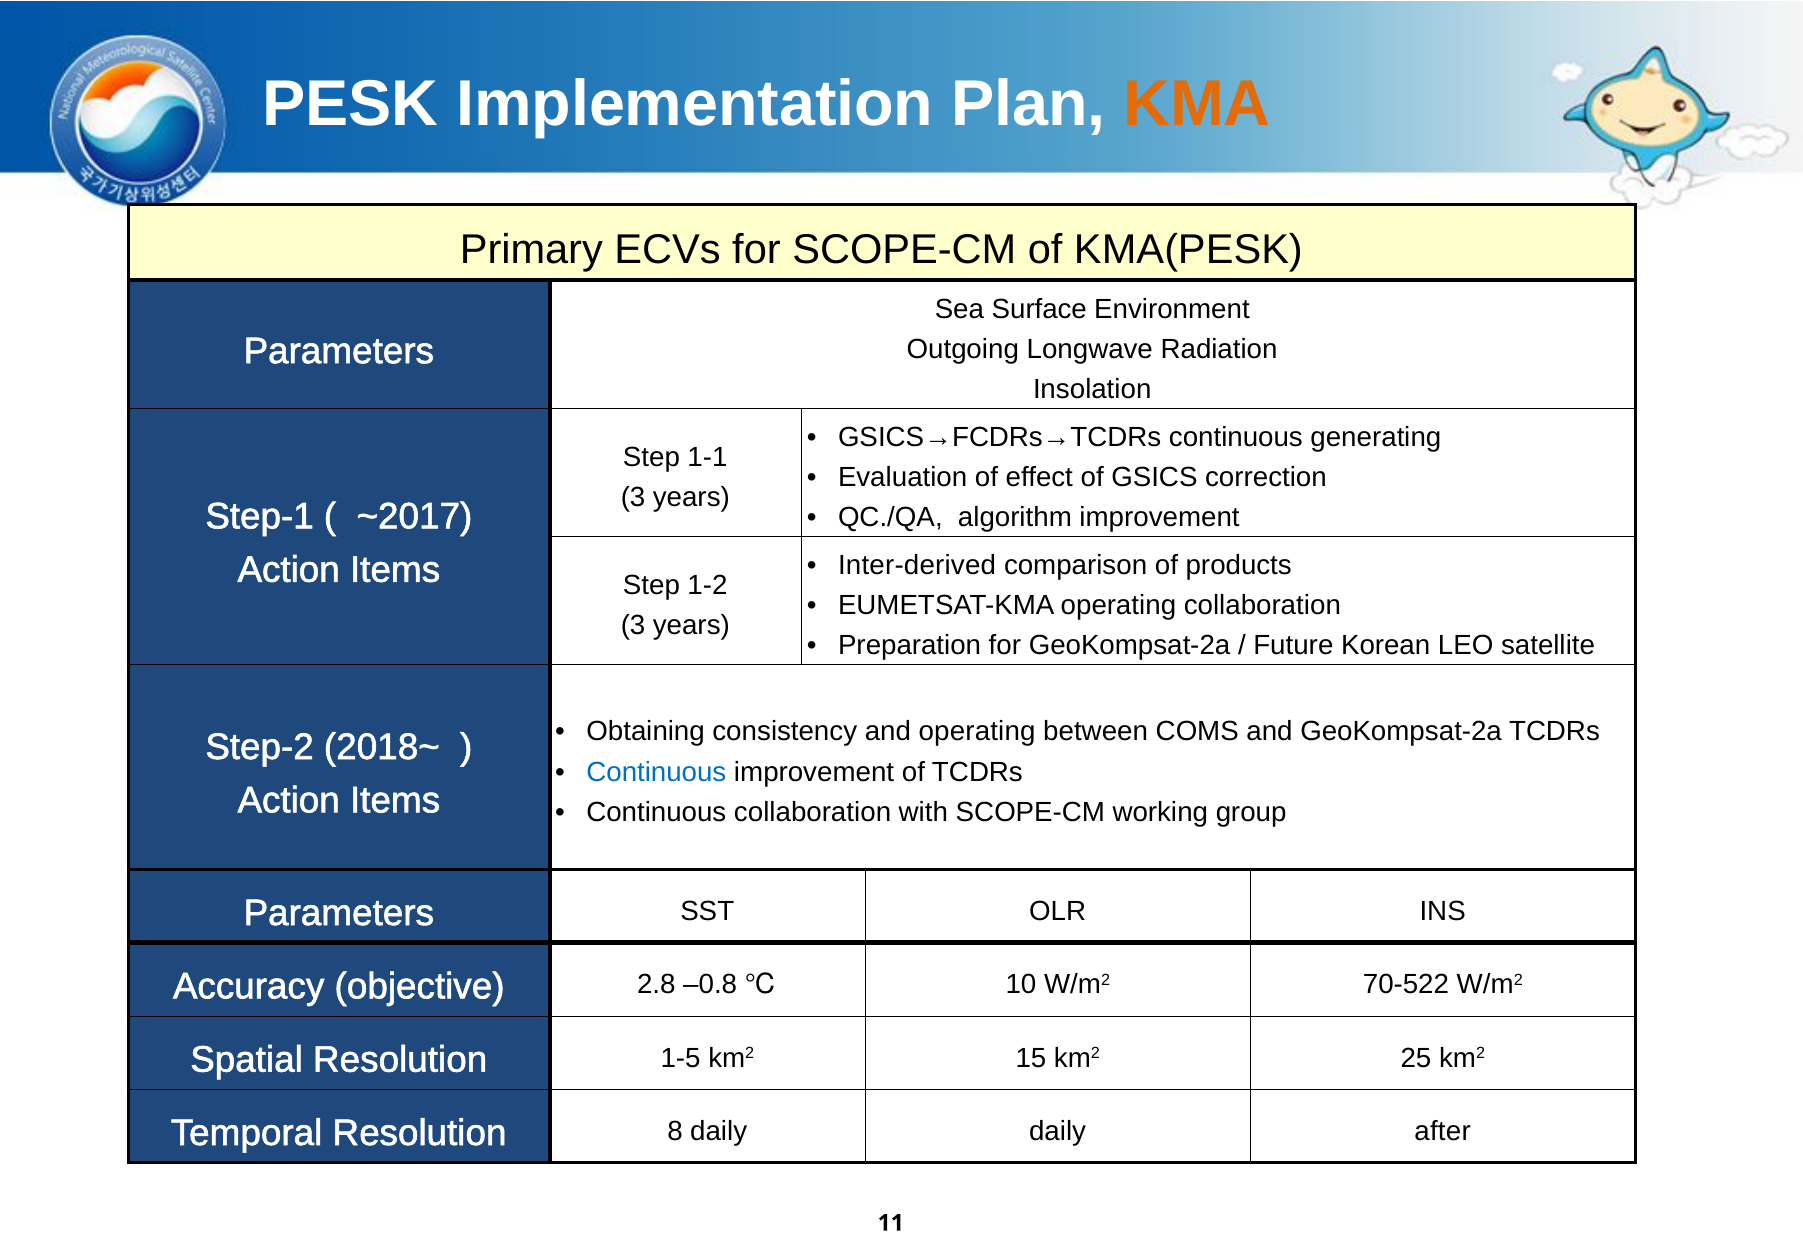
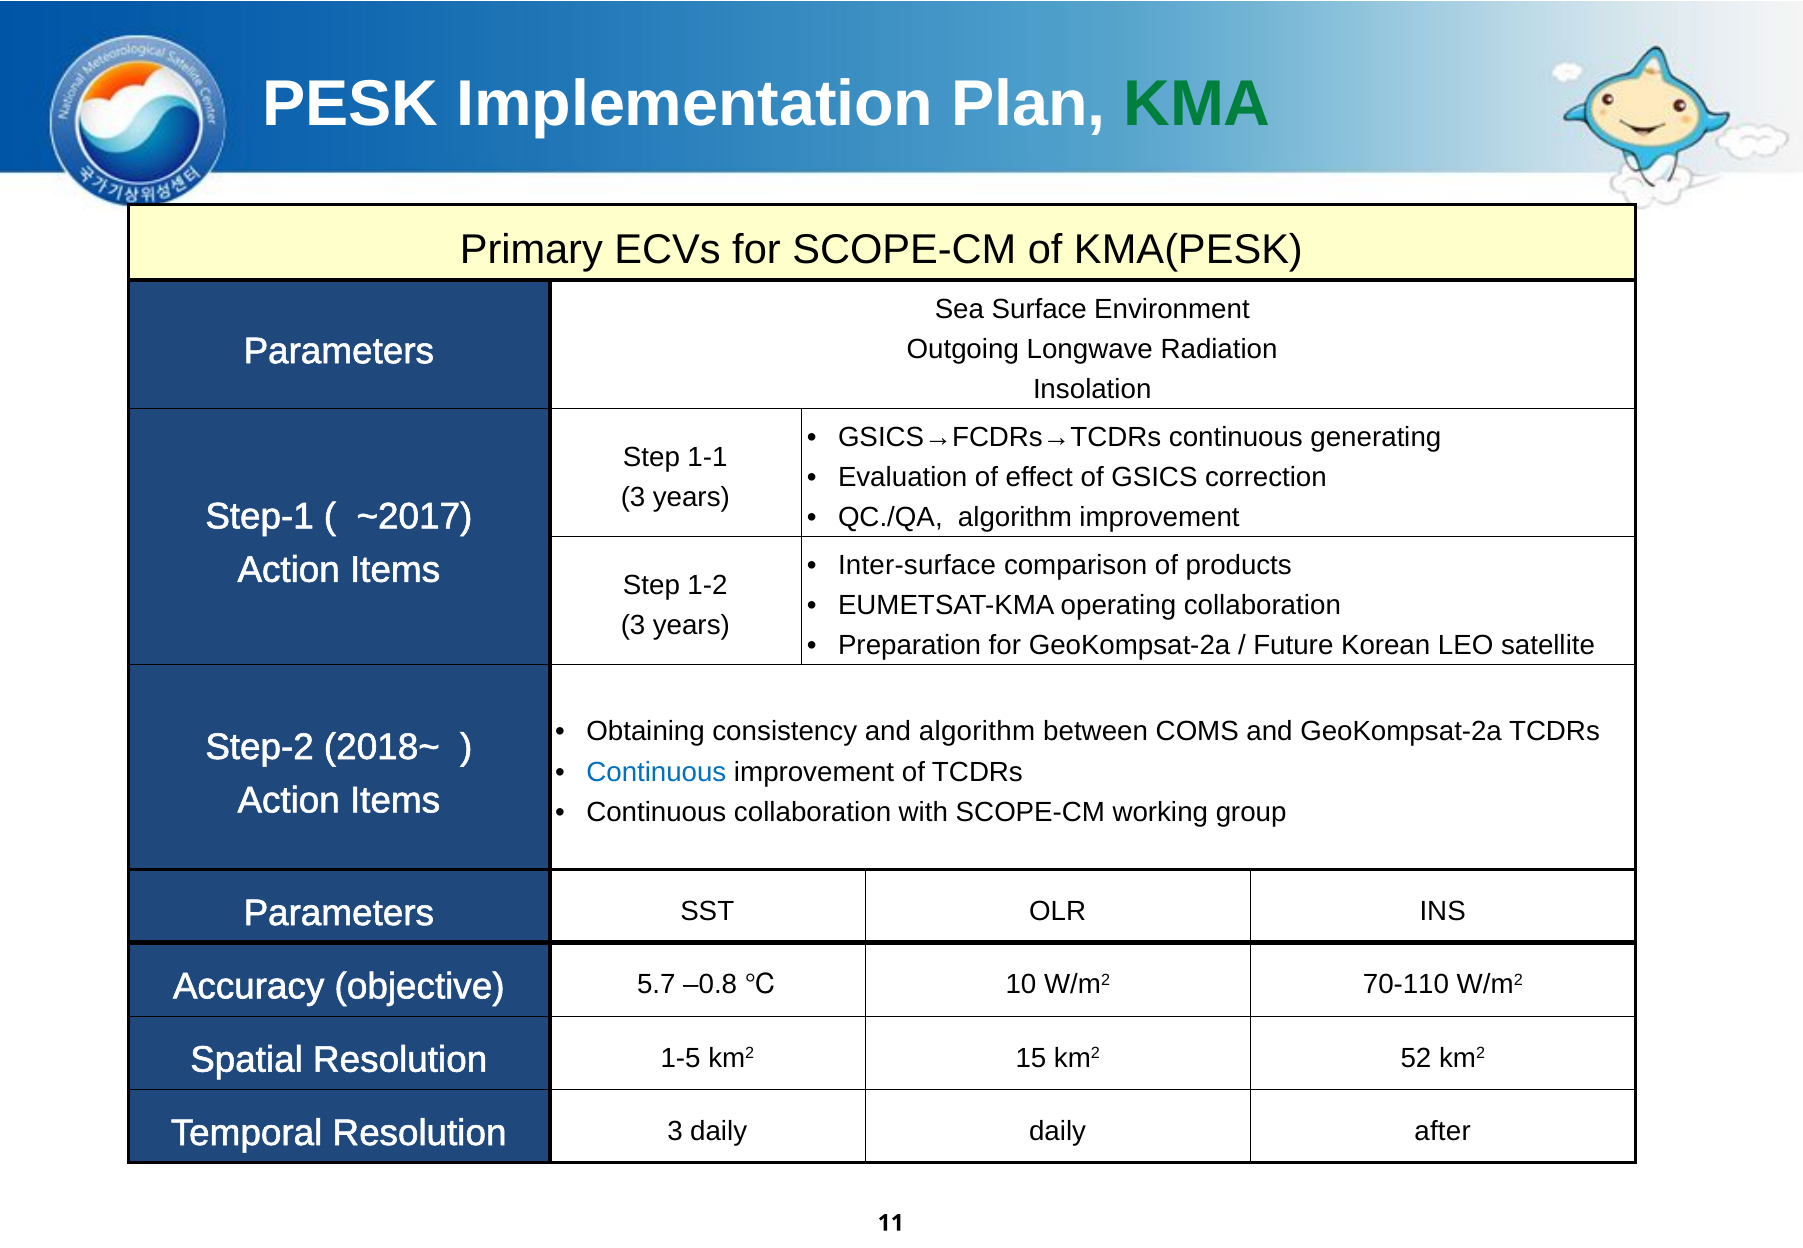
KMA colour: orange -> green
Inter-derived: Inter-derived -> Inter-surface
and operating: operating -> algorithm
2.8: 2.8 -> 5.7
70-522: 70-522 -> 70-110
25: 25 -> 52
Resolution 8: 8 -> 3
